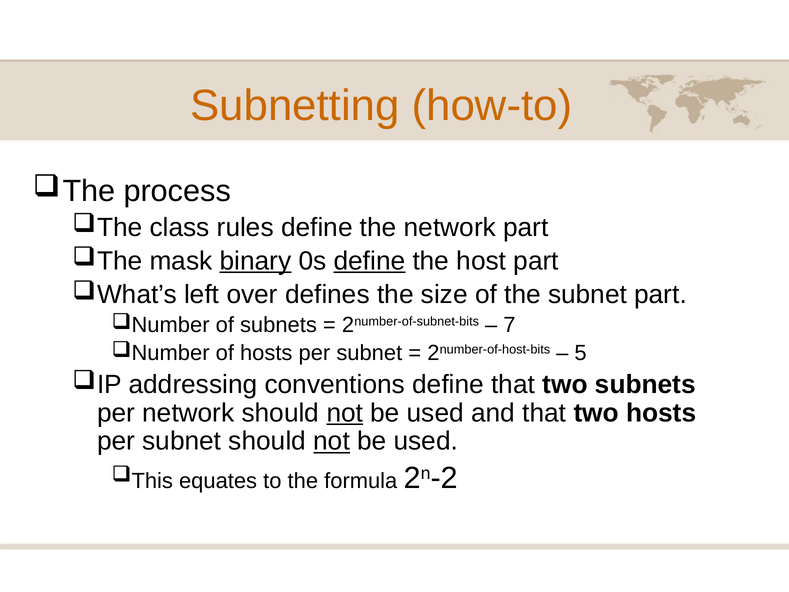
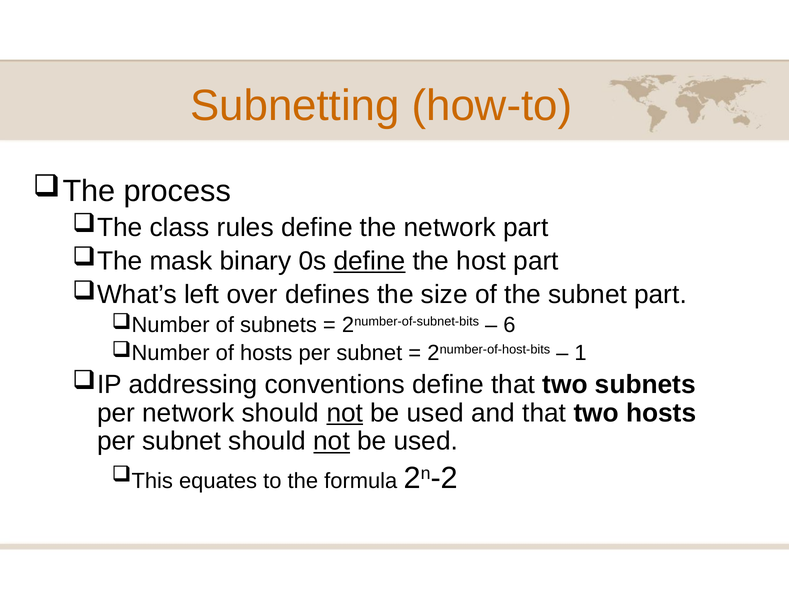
binary underline: present -> none
7: 7 -> 6
5: 5 -> 1
